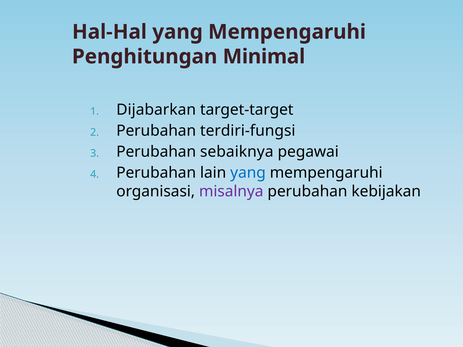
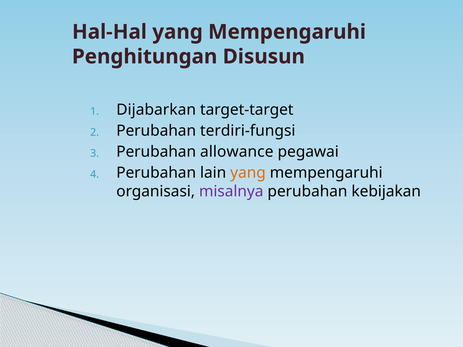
Minimal: Minimal -> Disusun
sebaiknya: sebaiknya -> allowance
yang at (248, 173) colour: blue -> orange
